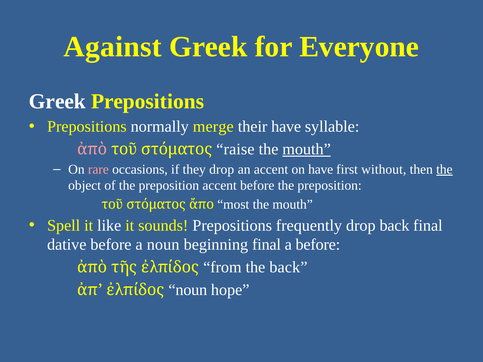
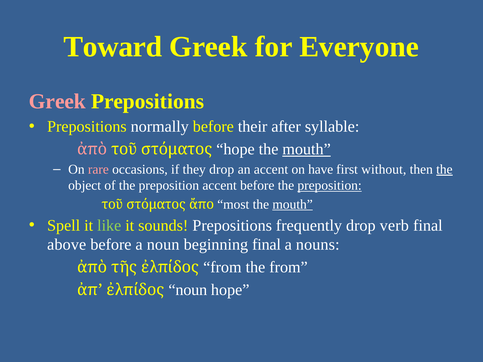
Against: Against -> Toward
Greek at (57, 101) colour: white -> pink
normally merge: merge -> before
their have: have -> after
στόματος raise: raise -> hope
preposition at (330, 186) underline: none -> present
mouth at (293, 204) underline: none -> present
like colour: white -> light green
drop back: back -> verb
dative: dative -> above
a before: before -> nouns
the back: back -> from
